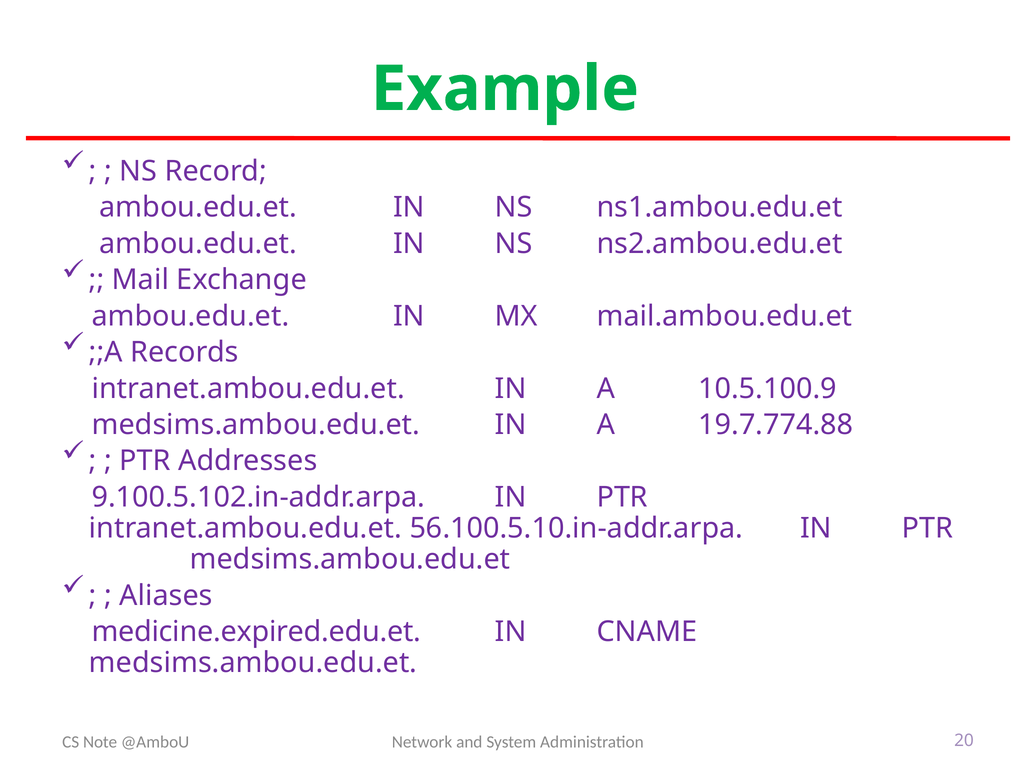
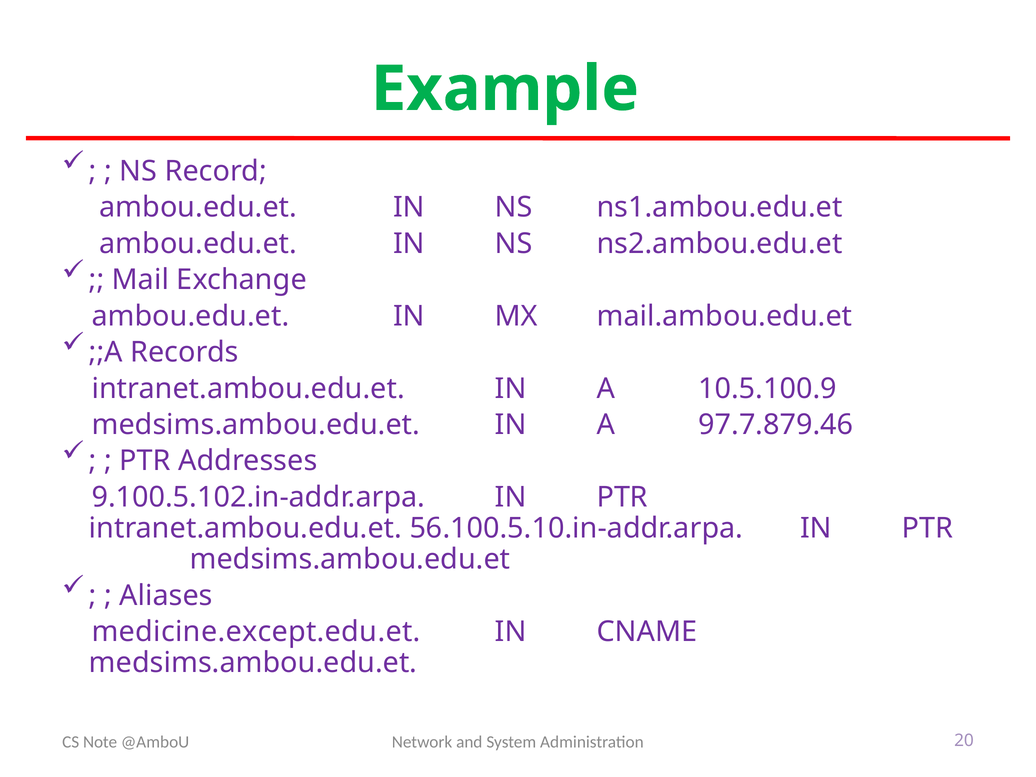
19.7.774.88: 19.7.774.88 -> 97.7.879.46
medicine.expired.edu.et: medicine.expired.edu.et -> medicine.except.edu.et
